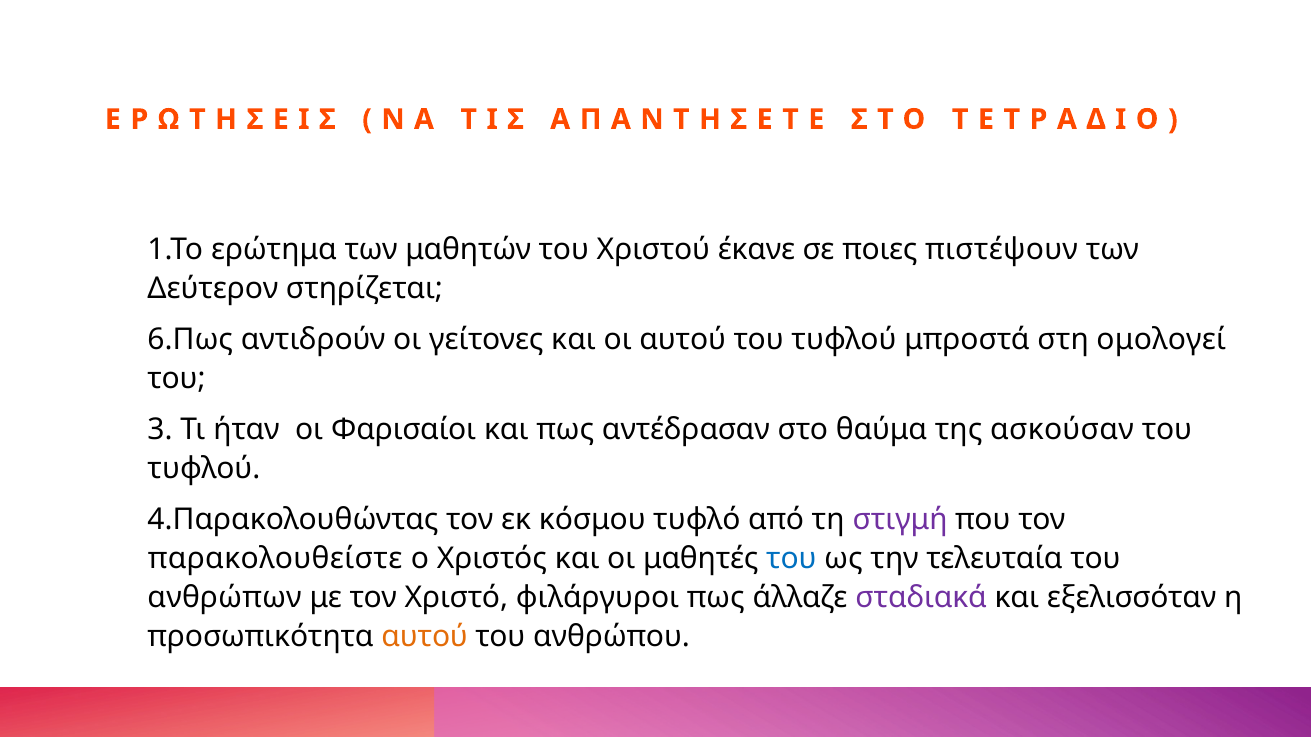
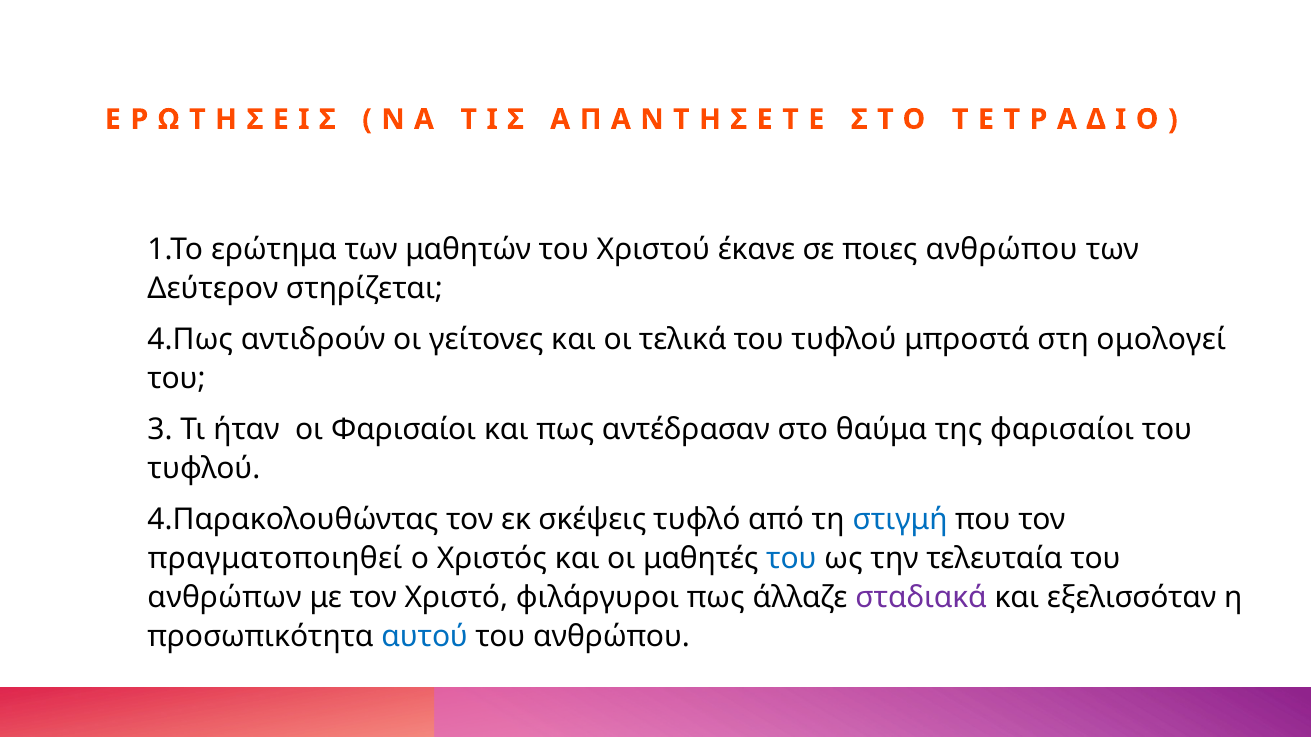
ποιες πιστέψουν: πιστέψουν -> ανθρώπου
6.Πως: 6.Πως -> 4.Πως
οι αυτού: αυτού -> τελικά
της ασκούσαν: ασκούσαν -> φαρισαίοι
κόσμου: κόσμου -> σκέψεις
στιγμή colour: purple -> blue
παρακολουθείστε: παρακολουθείστε -> πραγματοποιηθεί
αυτού at (425, 637) colour: orange -> blue
